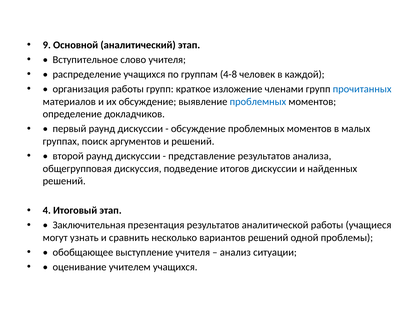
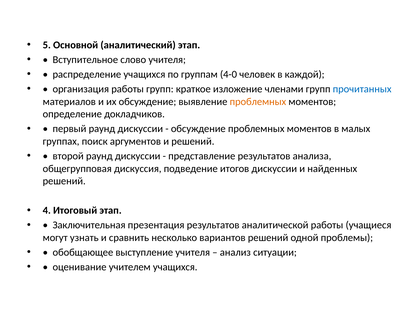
9: 9 -> 5
4-8: 4-8 -> 4-0
проблемных at (258, 101) colour: blue -> orange
